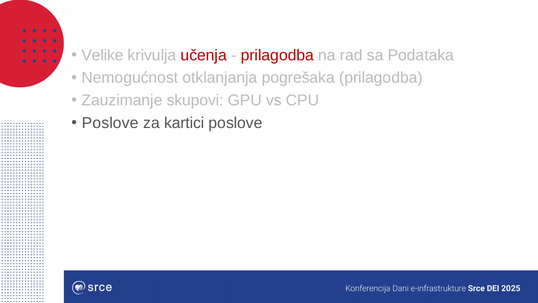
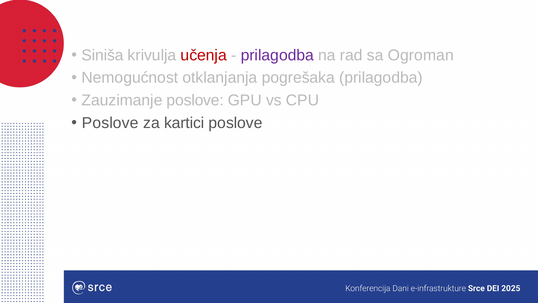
Velike: Velike -> Siniša
prilagodba at (277, 55) colour: red -> purple
Podataka: Podataka -> Ogroman
Zauzimanje skupovi: skupovi -> poslove
